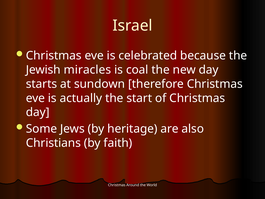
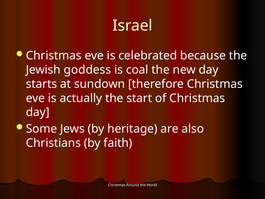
miracles: miracles -> goddess
